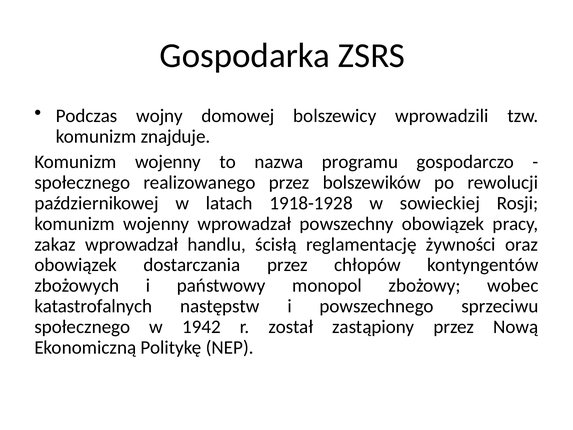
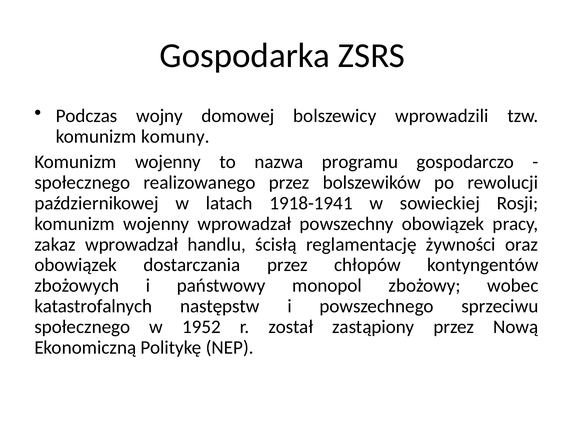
znajduje: znajduje -> komuny
1918-1928: 1918-1928 -> 1918-1941
1942: 1942 -> 1952
